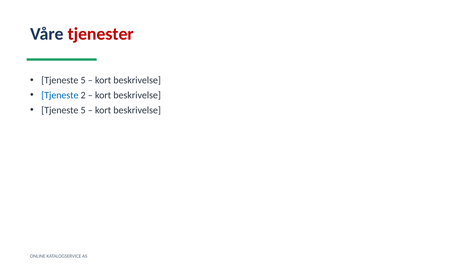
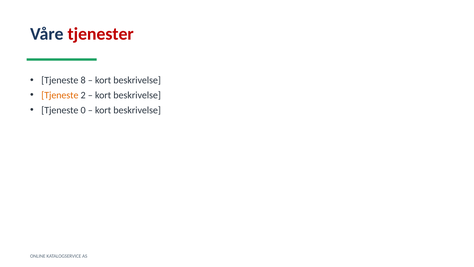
5 at (83, 80): 5 -> 8
Tjeneste at (60, 95) colour: blue -> orange
5 at (83, 110): 5 -> 0
